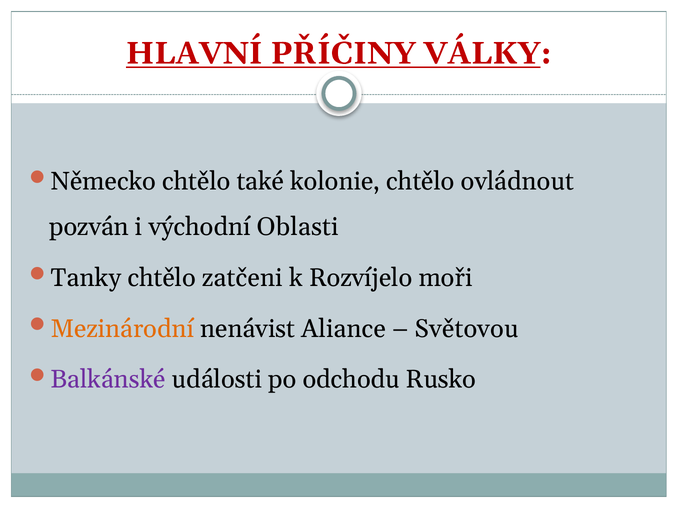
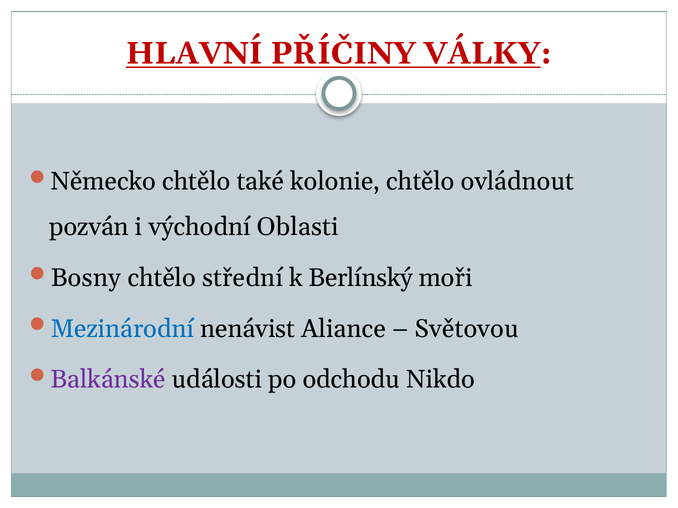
Tanky: Tanky -> Bosny
zatčeni: zatčeni -> střední
Rozvíjelo: Rozvíjelo -> Berlínský
Mezinárodní colour: orange -> blue
Rusko: Rusko -> Nikdo
